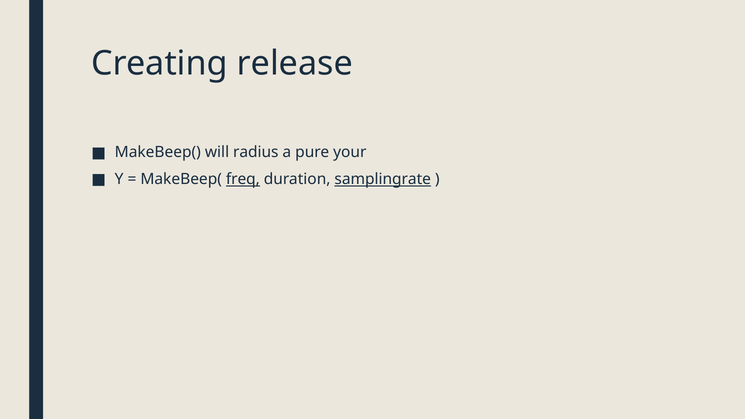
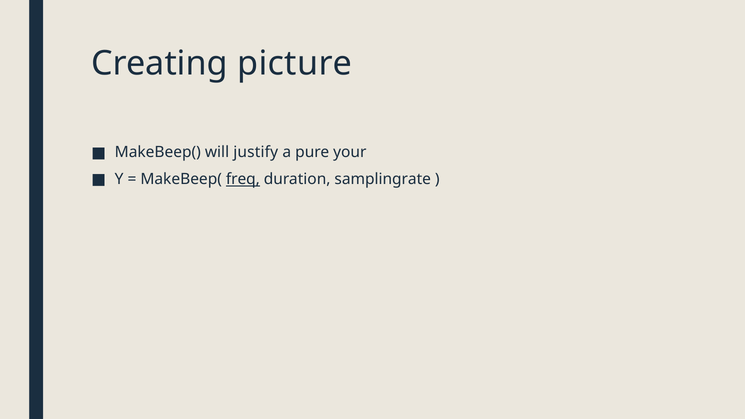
release: release -> picture
radius: radius -> justify
samplingrate underline: present -> none
